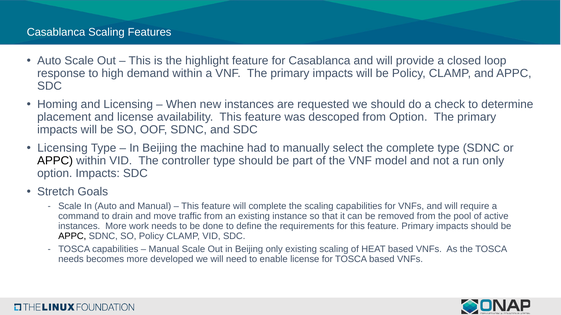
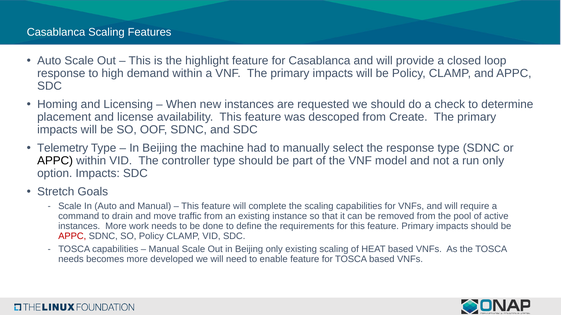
from Option: Option -> Create
Licensing at (63, 148): Licensing -> Telemetry
the complete: complete -> response
APPC at (72, 237) colour: black -> red
enable license: license -> feature
